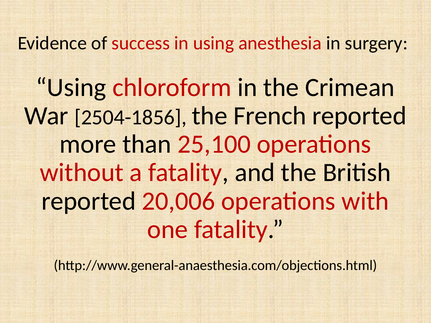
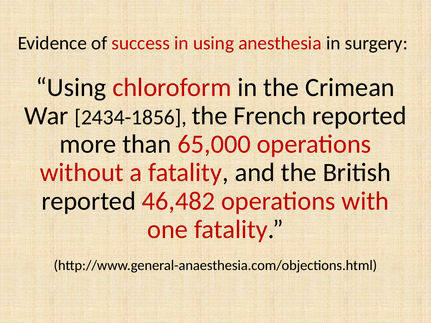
2504-1856: 2504-1856 -> 2434-1856
25,100: 25,100 -> 65,000
20,006: 20,006 -> 46,482
